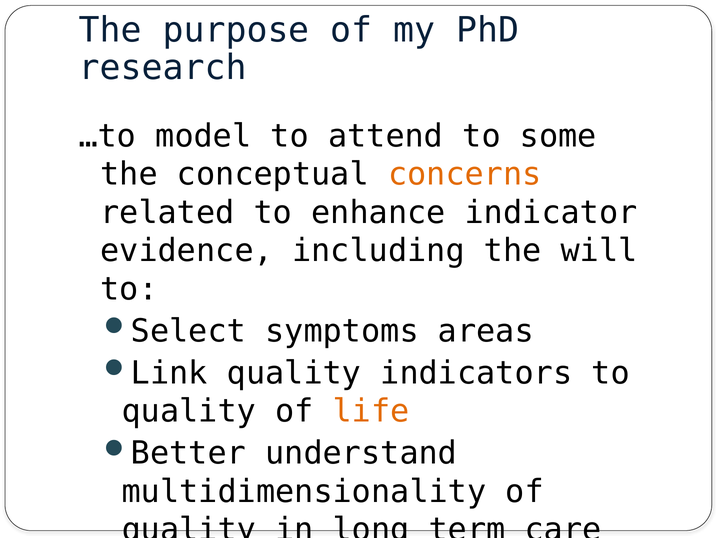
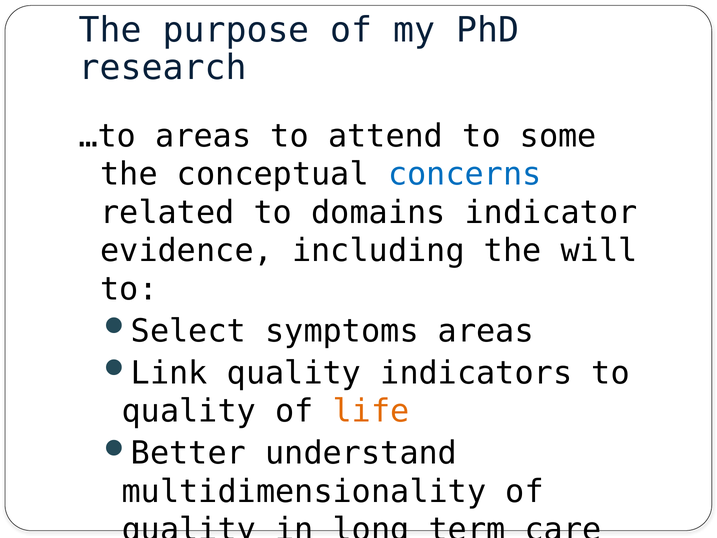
…to model: model -> areas
concerns colour: orange -> blue
enhance: enhance -> domains
